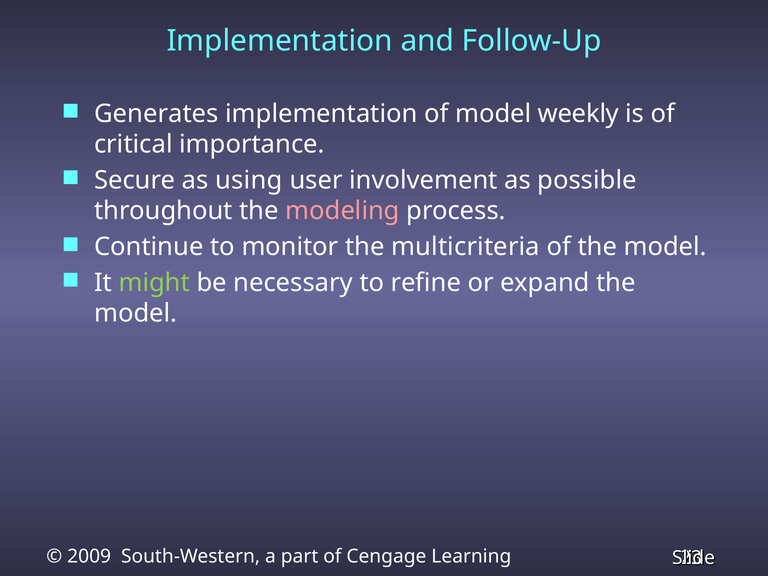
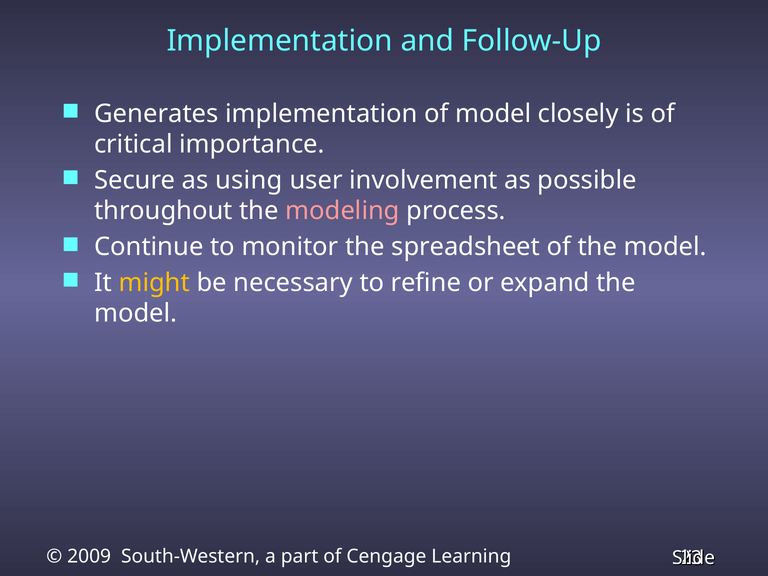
weekly: weekly -> closely
multicriteria: multicriteria -> spreadsheet
might colour: light green -> yellow
